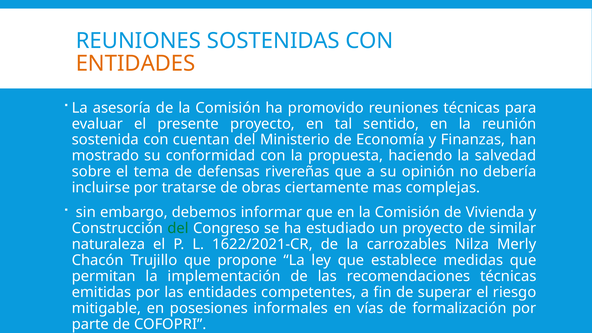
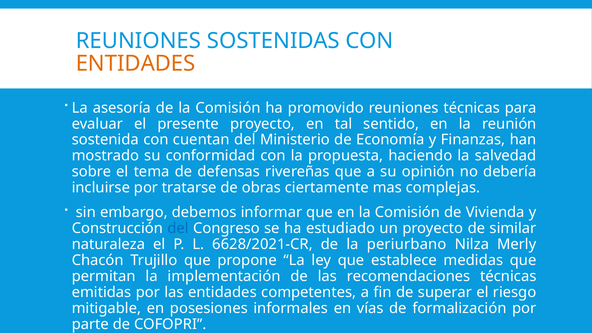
del at (178, 228) colour: green -> blue
1622/2021-CR: 1622/2021-CR -> 6628/2021-CR
carrozables: carrozables -> periurbano
